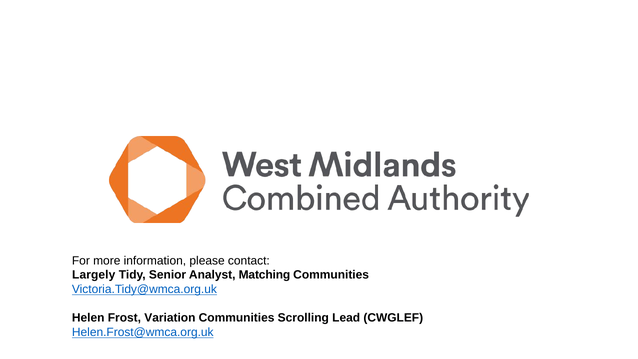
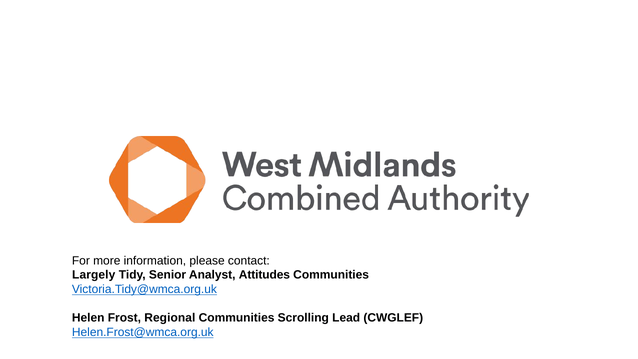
Matching: Matching -> Attitudes
Variation: Variation -> Regional
